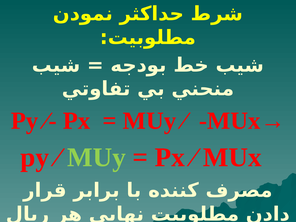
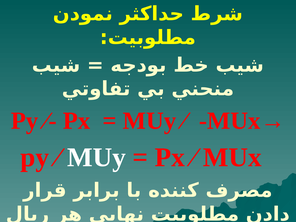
MUy at (96, 157) colour: light green -> white
